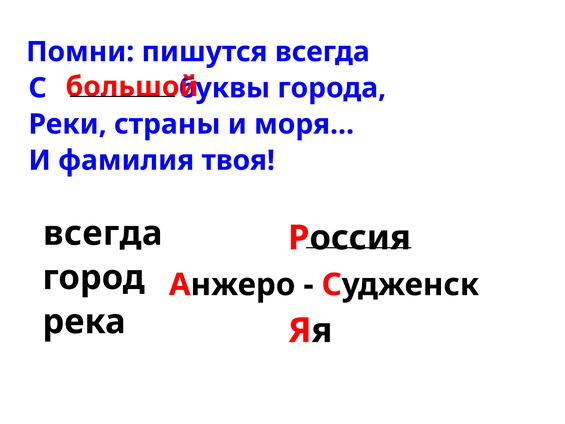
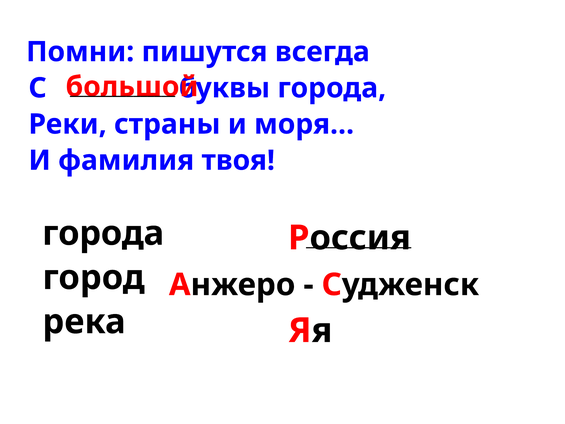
всегда at (103, 233): всегда -> города
